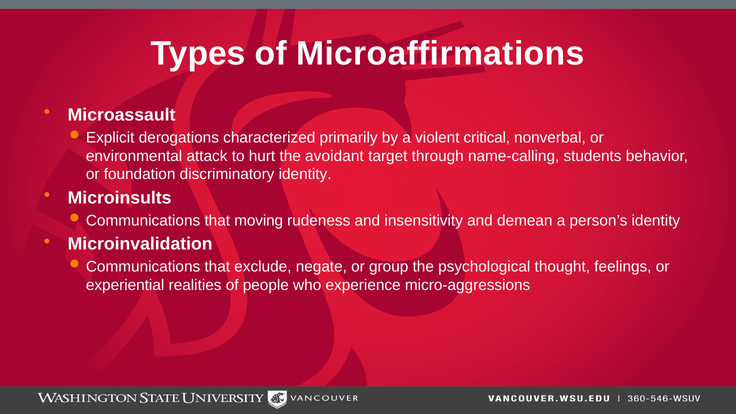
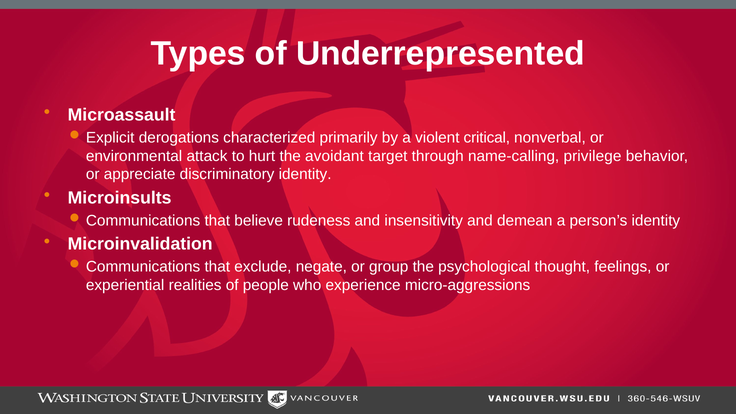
Microaffirmations: Microaffirmations -> Underrepresented
students: students -> privilege
foundation: foundation -> appreciate
moving: moving -> believe
